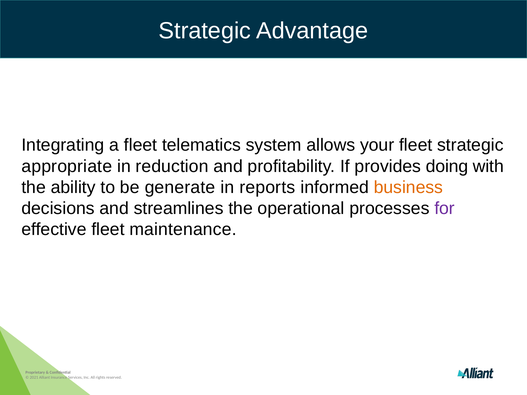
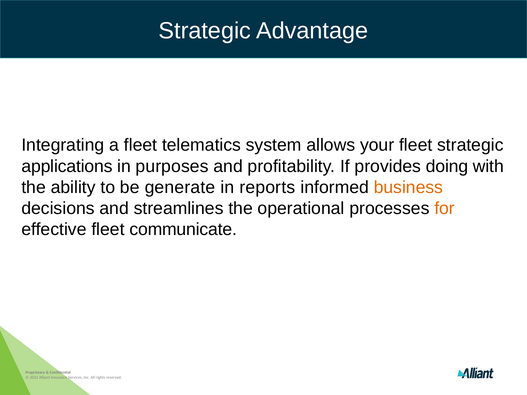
appropriate: appropriate -> applications
reduction: reduction -> purposes
for colour: purple -> orange
maintenance: maintenance -> communicate
